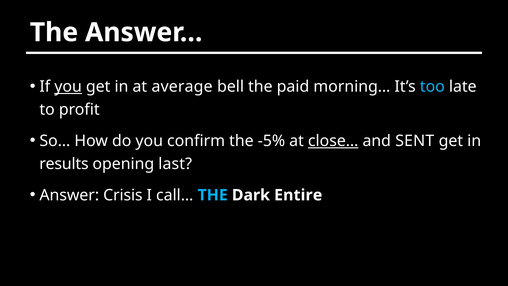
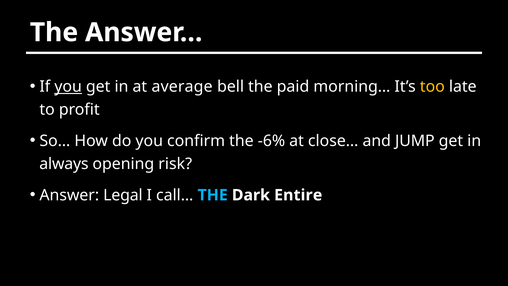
too colour: light blue -> yellow
-5%: -5% -> -6%
close… underline: present -> none
SENT: SENT -> JUMP
results: results -> always
last: last -> risk
Crisis: Crisis -> Legal
